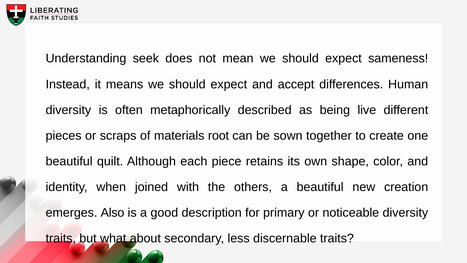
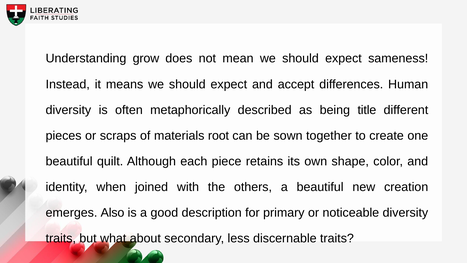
seek: seek -> grow
live: live -> title
